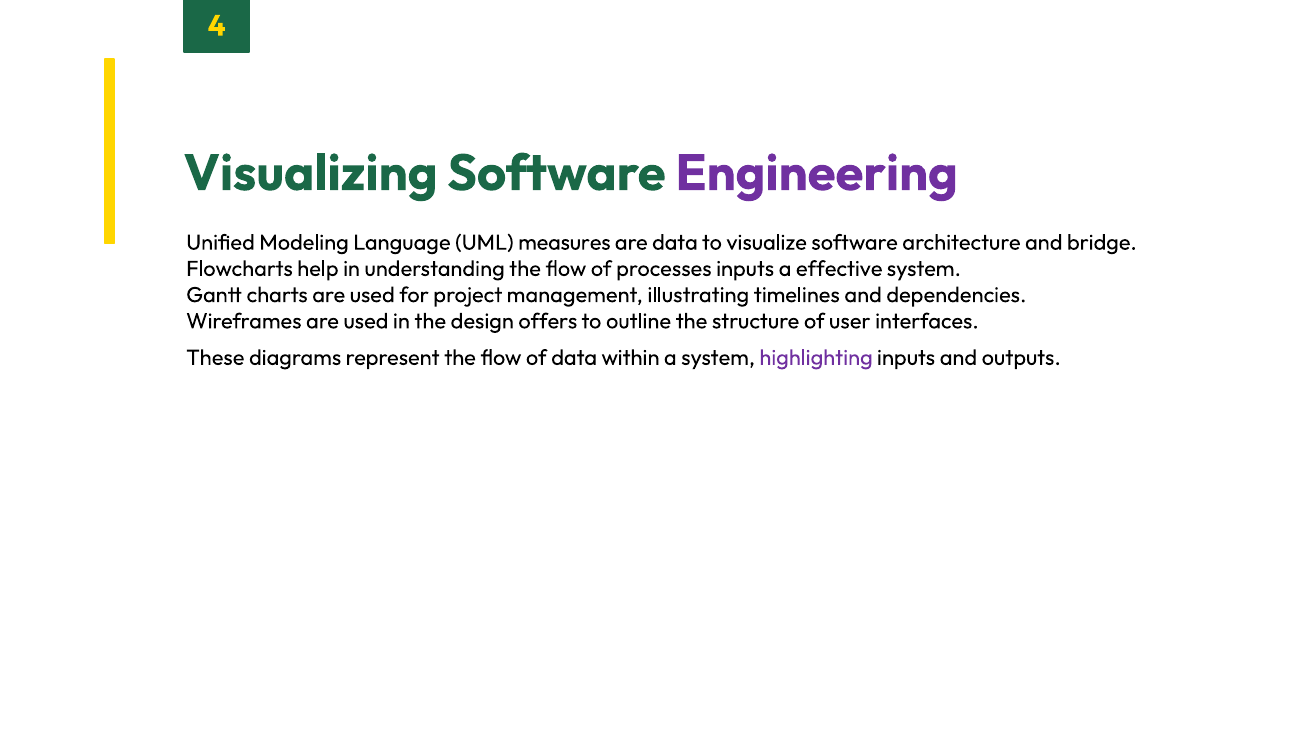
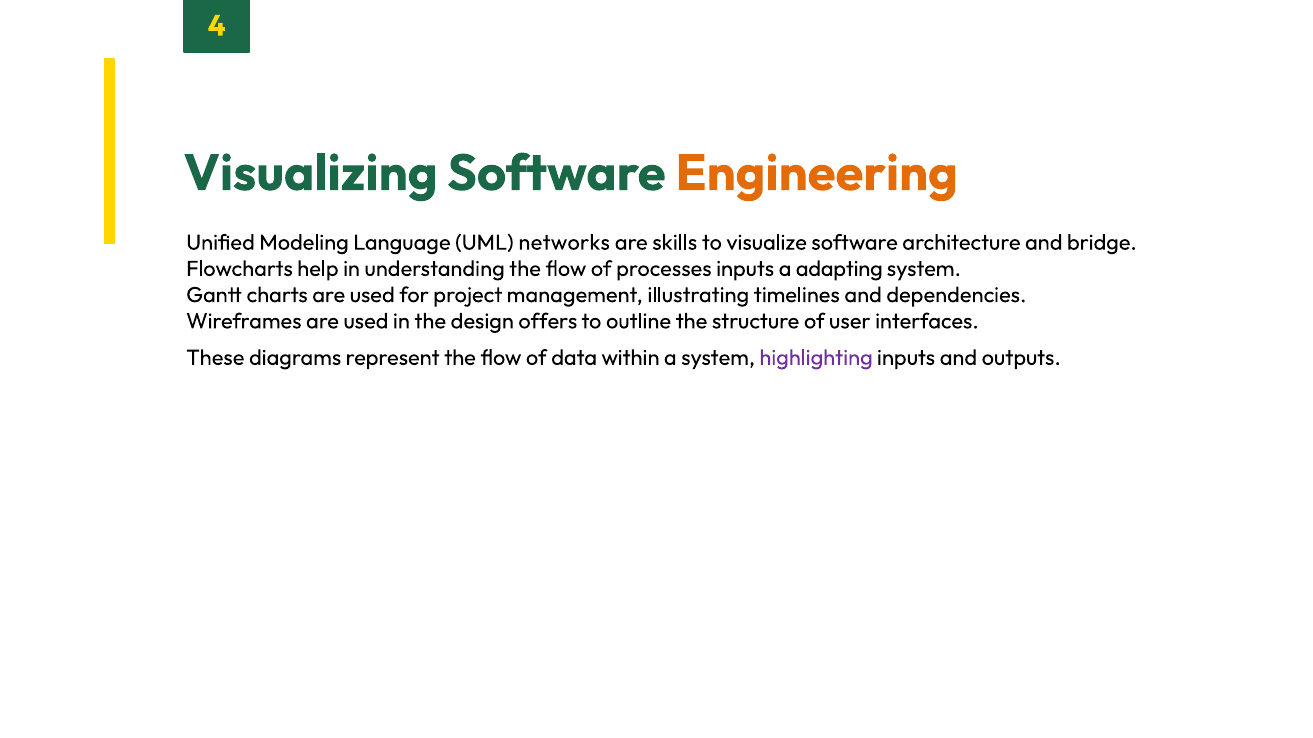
Engineering colour: purple -> orange
measures: measures -> networks
are data: data -> skills
effective: effective -> adapting
